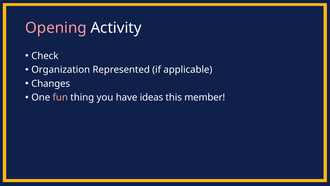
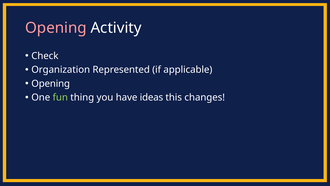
Changes at (51, 83): Changes -> Opening
fun colour: pink -> light green
member: member -> changes
